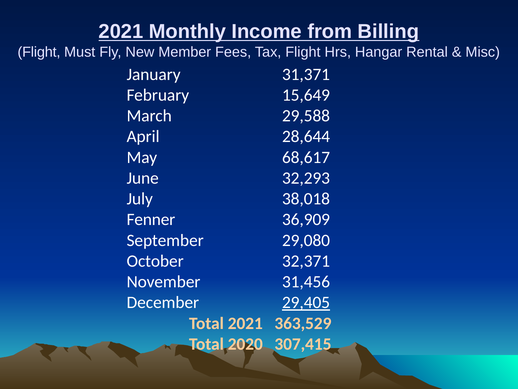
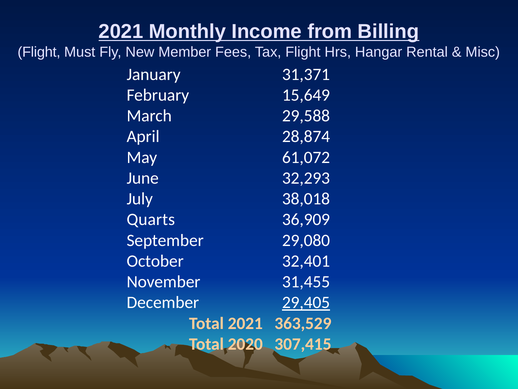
28,644: 28,644 -> 28,874
68,617: 68,617 -> 61,072
Fenner: Fenner -> Quarts
32,371: 32,371 -> 32,401
31,456: 31,456 -> 31,455
